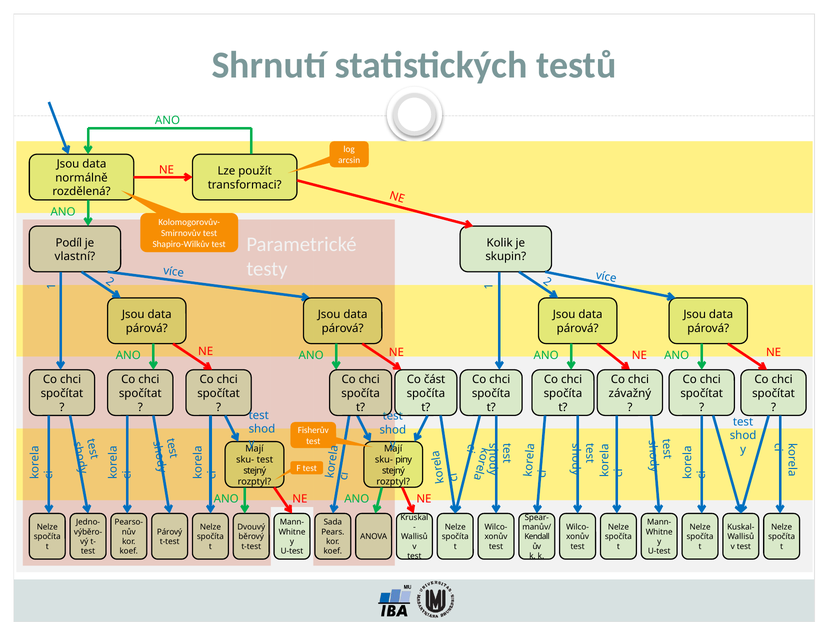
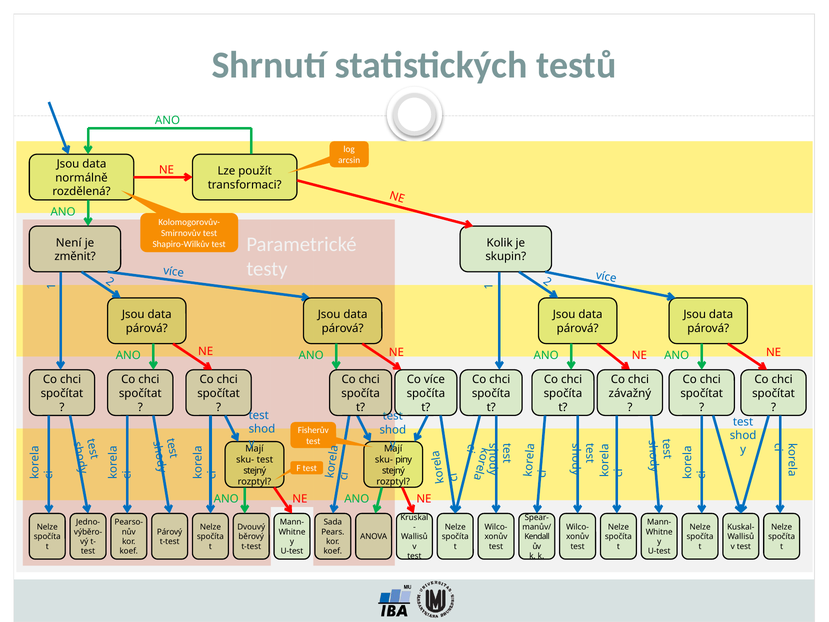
Podíl: Podíl -> Není
vlastní: vlastní -> změnit
Co část: část -> více
